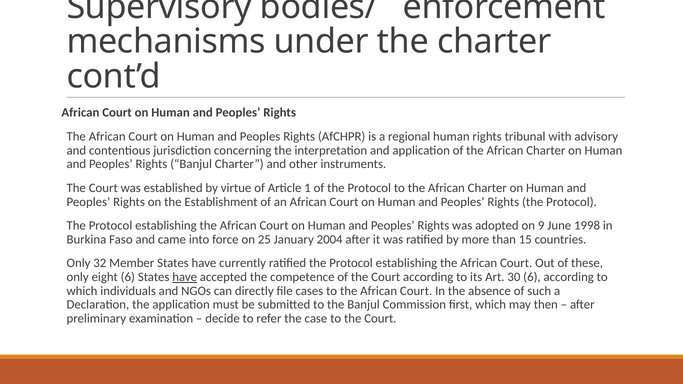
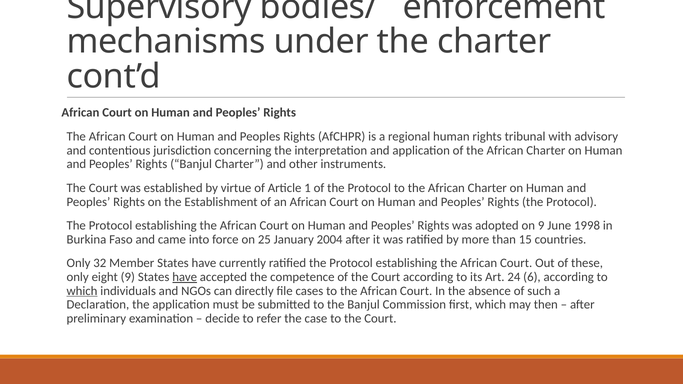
eight 6: 6 -> 9
30: 30 -> 24
which at (82, 291) underline: none -> present
